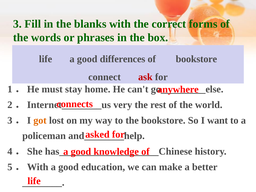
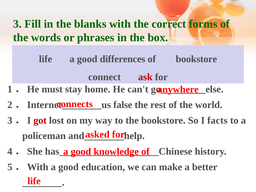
very: very -> false
got colour: orange -> red
want: want -> facts
